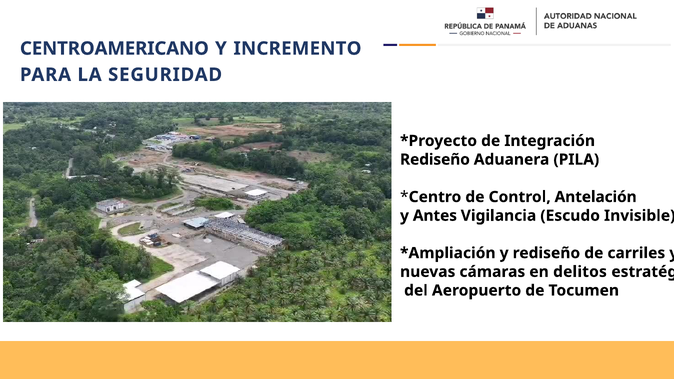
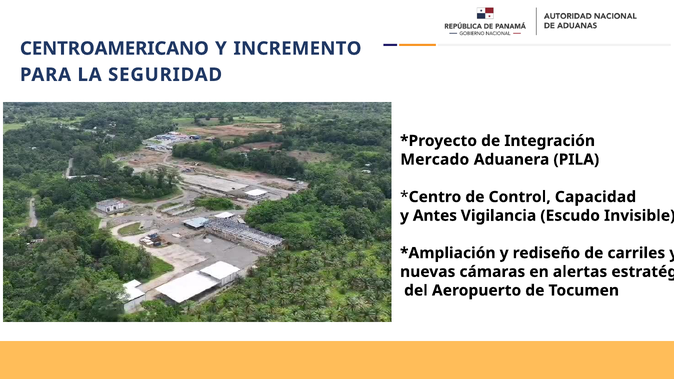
Rediseño at (435, 160): Rediseño -> Mercado
Antelación: Antelación -> Capacidad
delitos: delitos -> alertas
